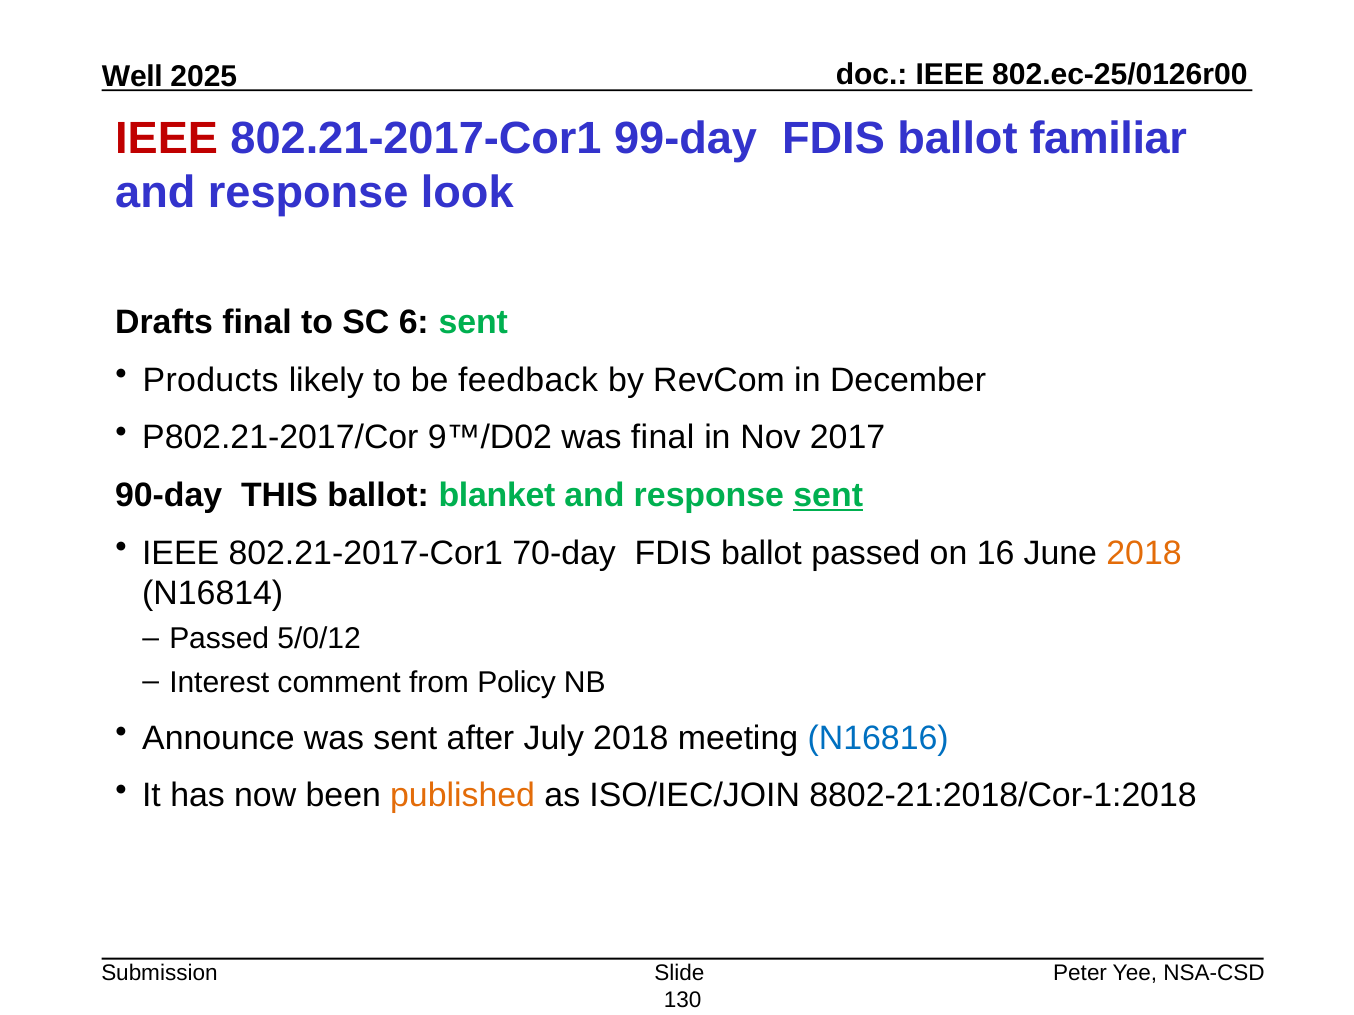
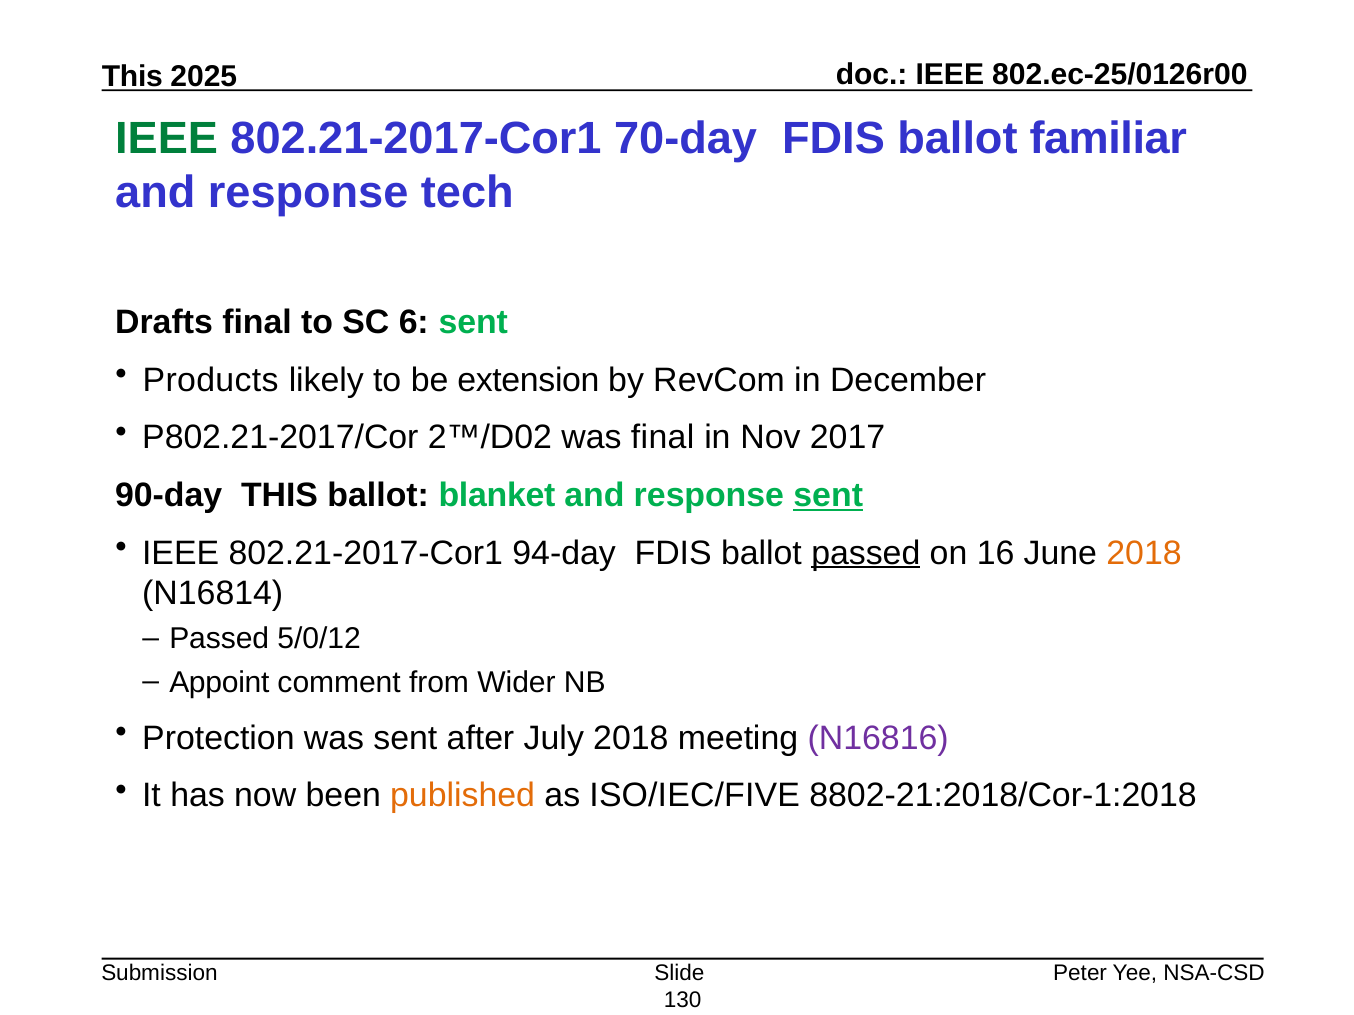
Well at (132, 77): Well -> This
IEEE at (167, 139) colour: red -> green
99-day: 99-day -> 70-day
look: look -> tech
feedback: feedback -> extension
9™/D02: 9™/D02 -> 2™/D02
70-day: 70-day -> 94-day
passed at (866, 553) underline: none -> present
Interest: Interest -> Appoint
Policy: Policy -> Wider
Announce: Announce -> Protection
N16816 colour: blue -> purple
ISO/IEC/JOIN: ISO/IEC/JOIN -> ISO/IEC/FIVE
